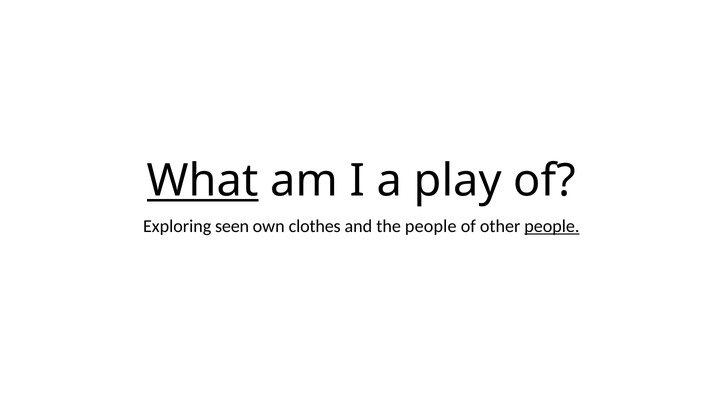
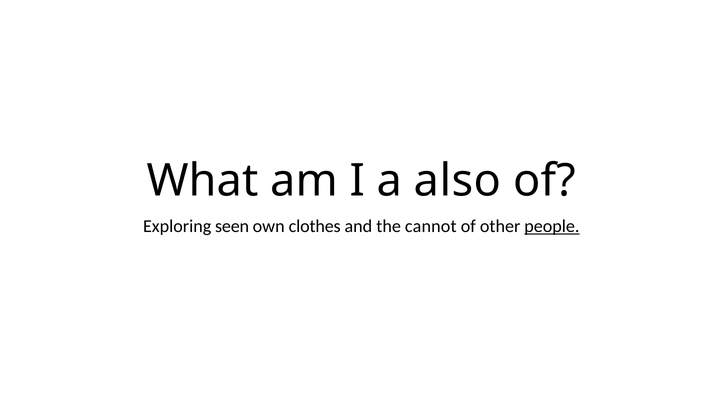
What underline: present -> none
play: play -> also
the people: people -> cannot
